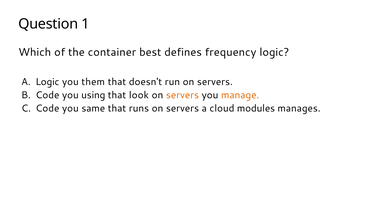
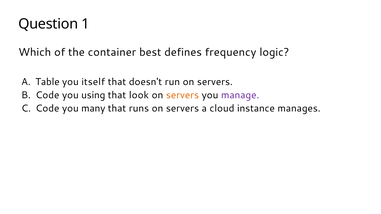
A Logic: Logic -> Table
them: them -> itself
manage colour: orange -> purple
same: same -> many
modules: modules -> instance
